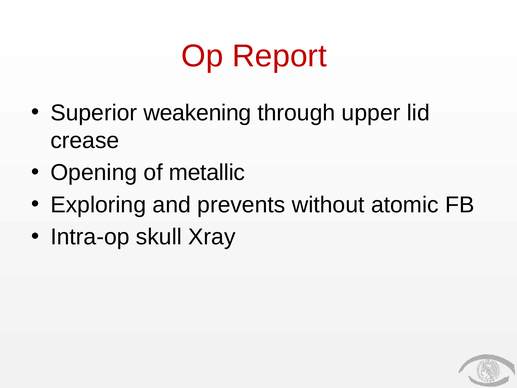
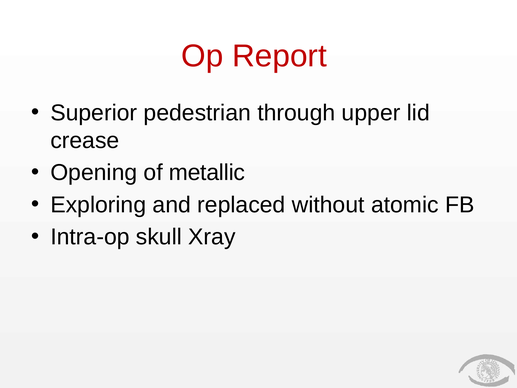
weakening: weakening -> pedestrian
prevents: prevents -> replaced
